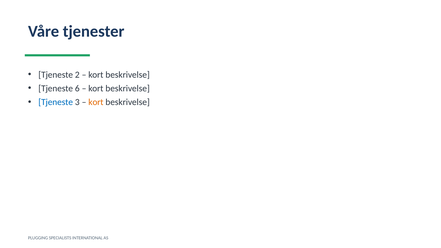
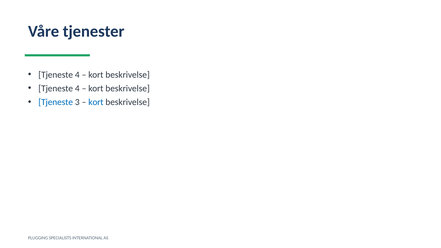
2 at (77, 75): 2 -> 4
6 at (77, 88): 6 -> 4
kort at (96, 102) colour: orange -> blue
